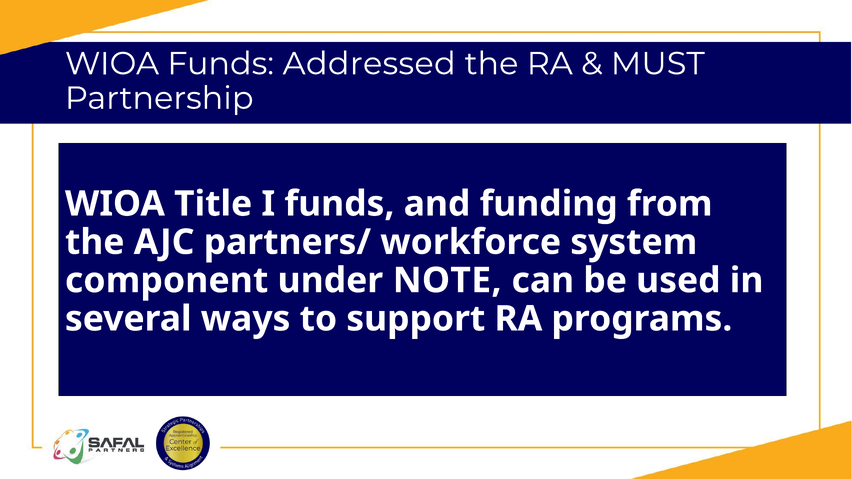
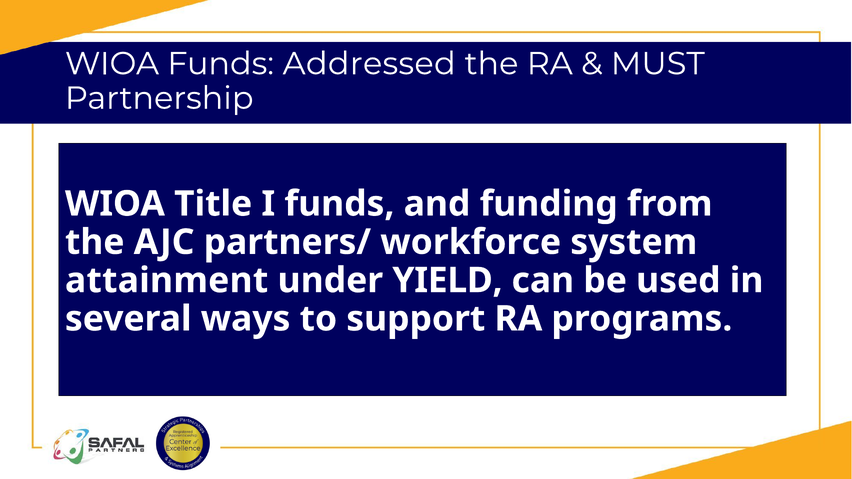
component: component -> attainment
NOTE: NOTE -> YIELD
